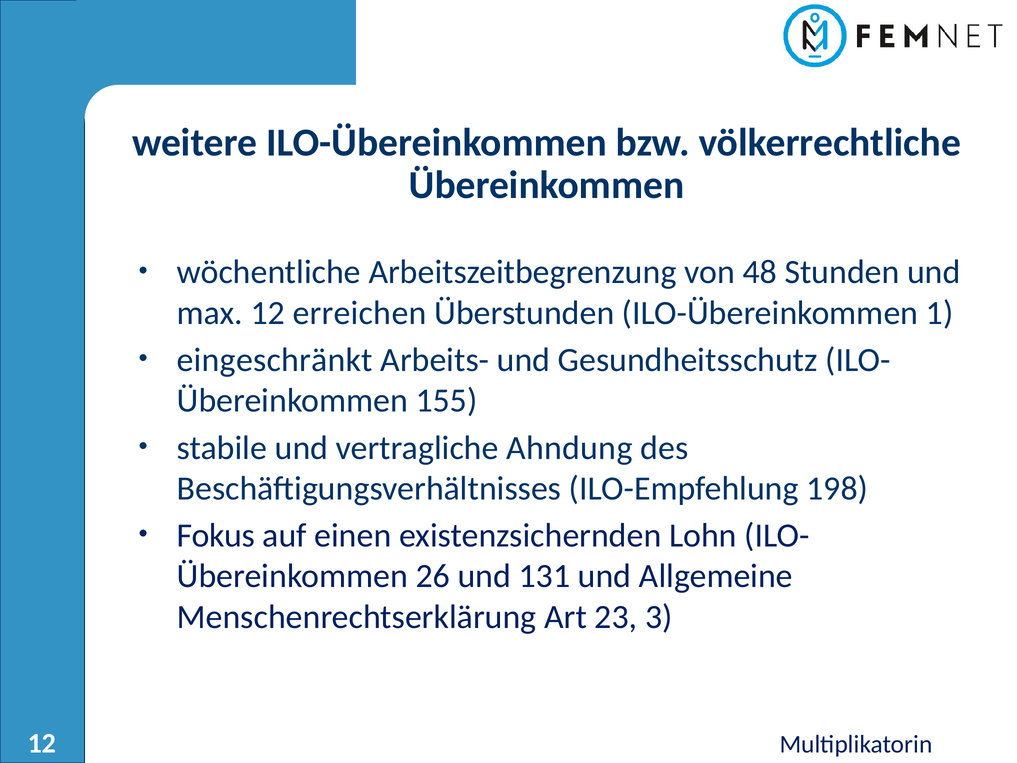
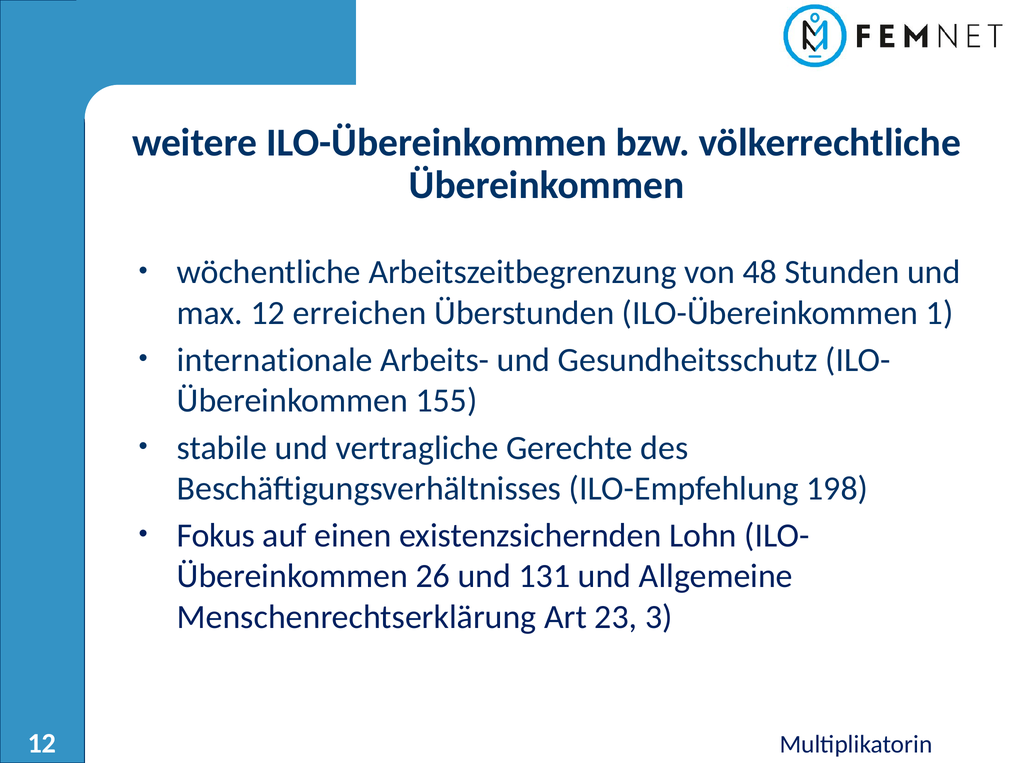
eingeschränkt: eingeschränkt -> internationale
Ahndung: Ahndung -> Gerechte
